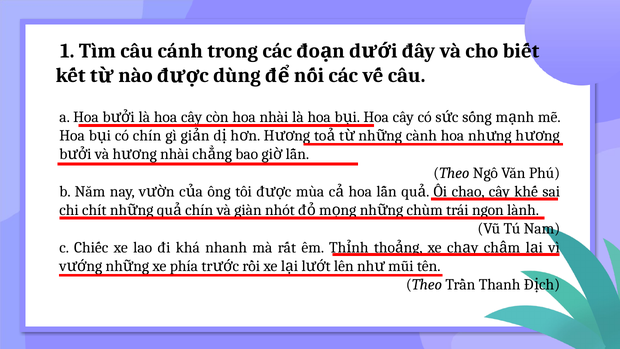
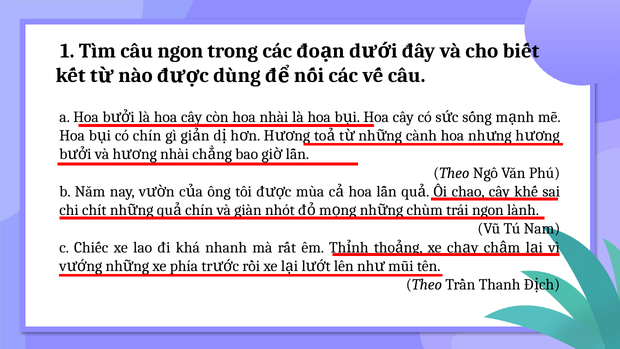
câu cánh: cánh -> ngon
